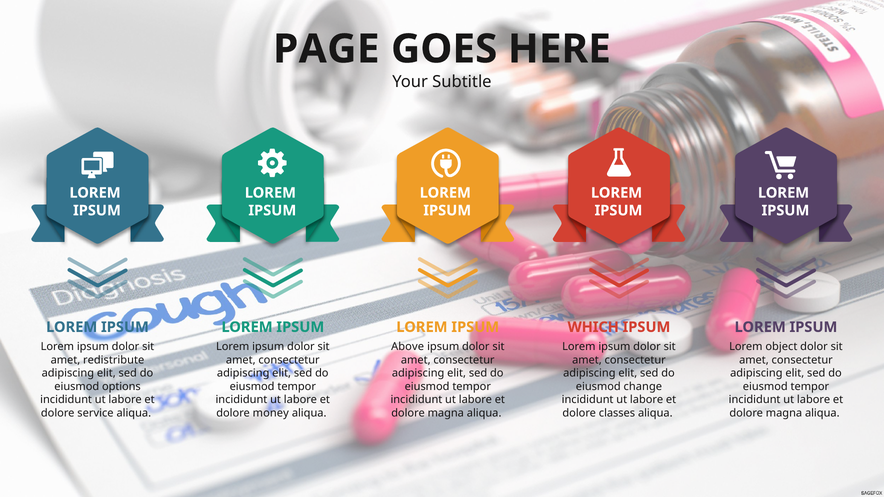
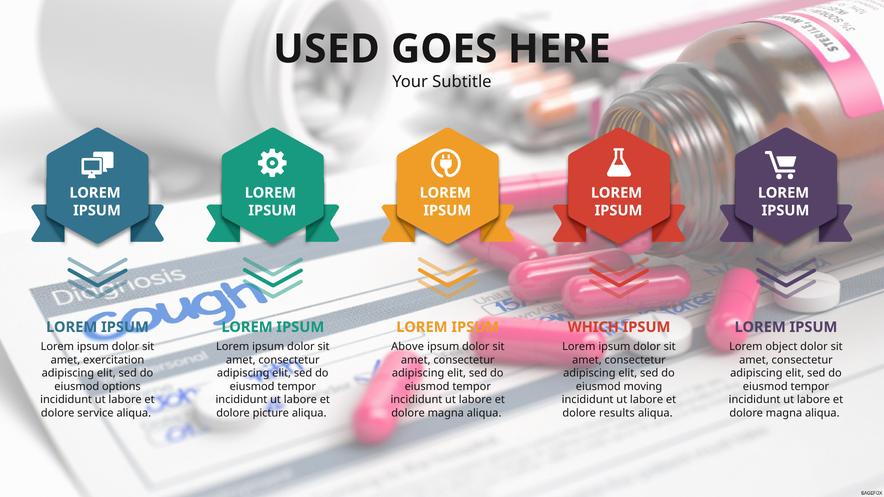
PAGE: PAGE -> USED
redistribute: redistribute -> exercitation
change: change -> moving
money: money -> picture
classes: classes -> results
